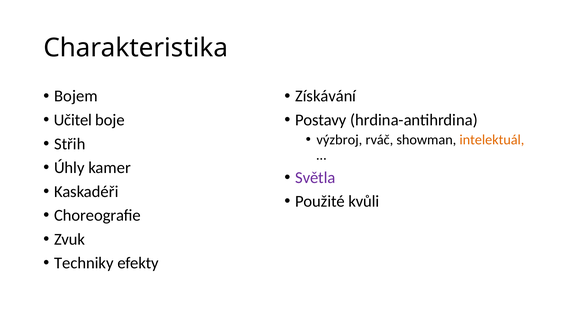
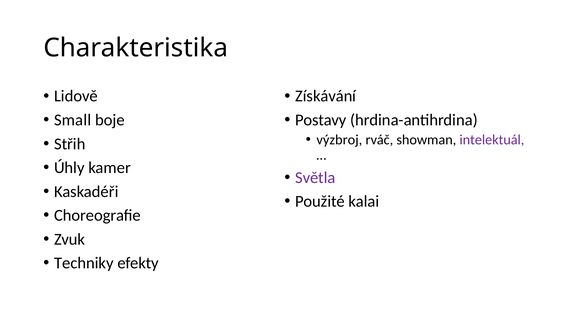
Bojem: Bojem -> Lidově
Učitel: Učitel -> Small
intelektuál colour: orange -> purple
kvůli: kvůli -> kalai
